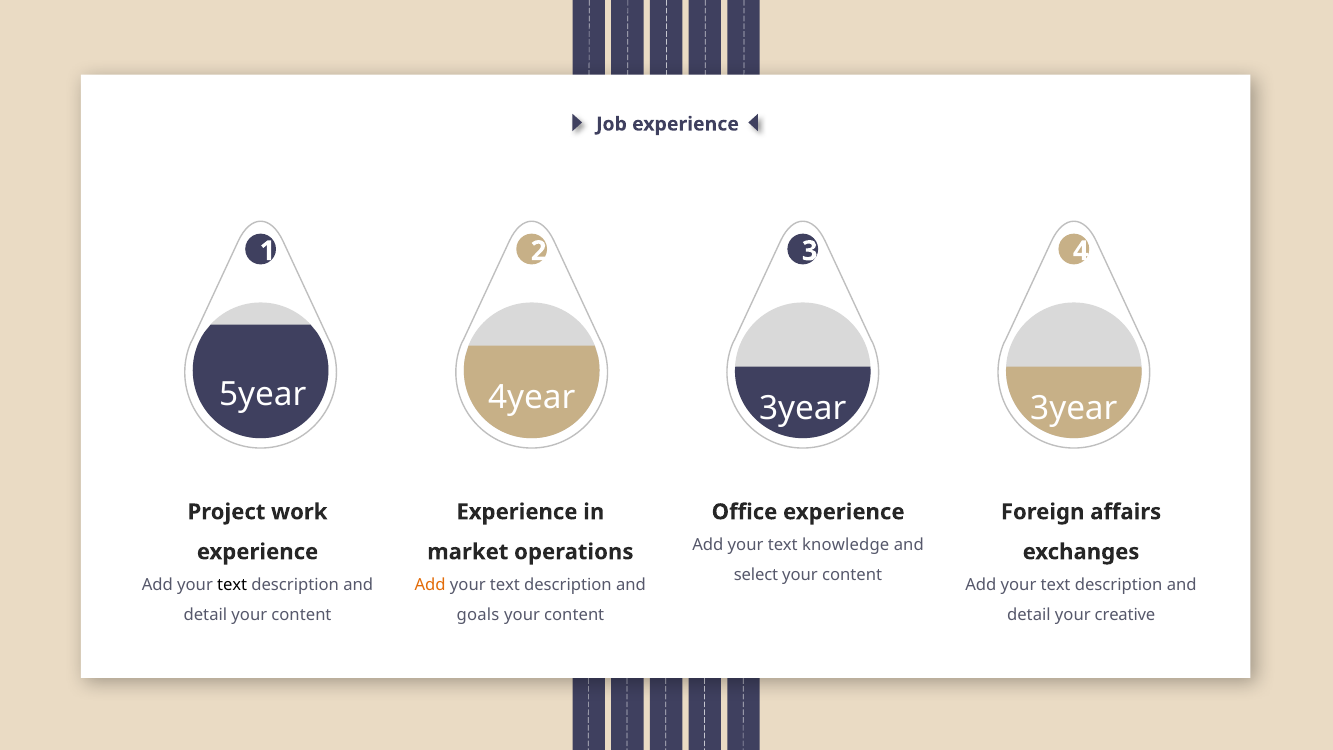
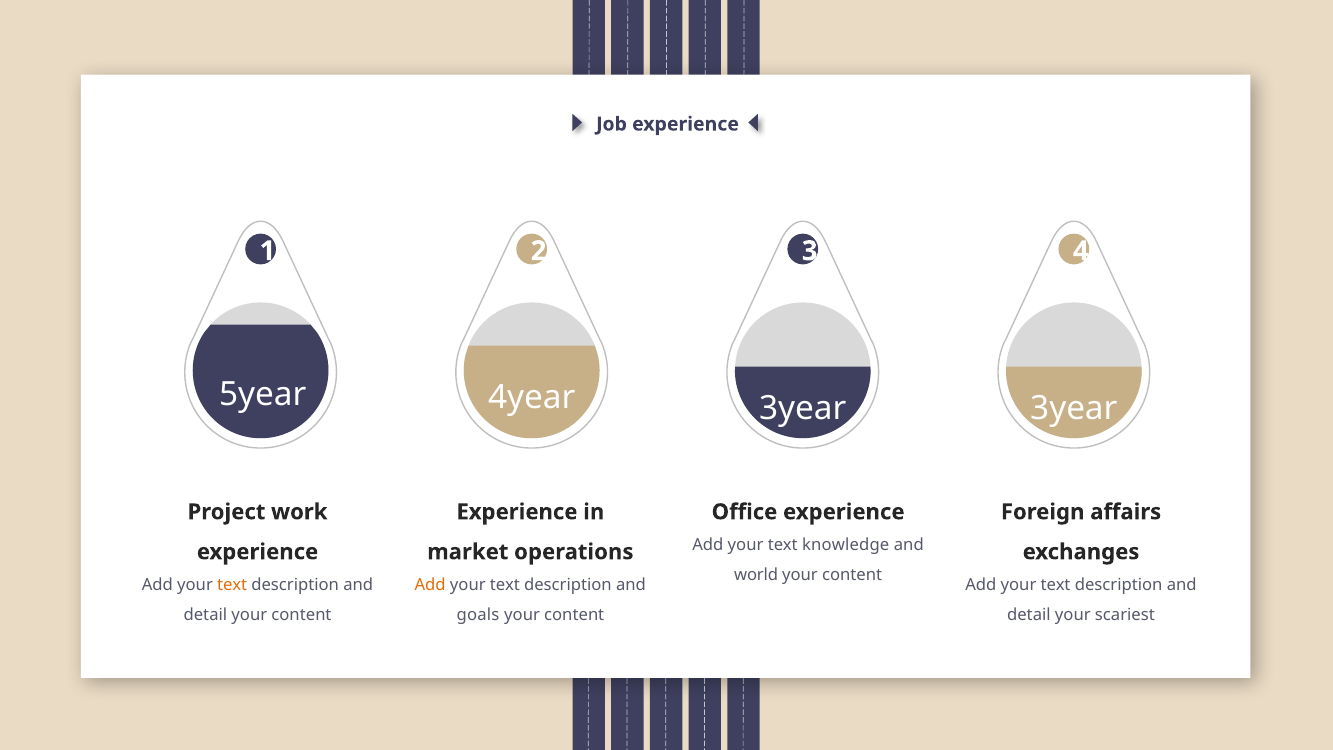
select: select -> world
text at (232, 585) colour: black -> orange
creative: creative -> scariest
